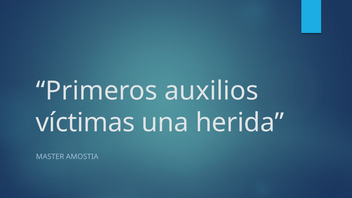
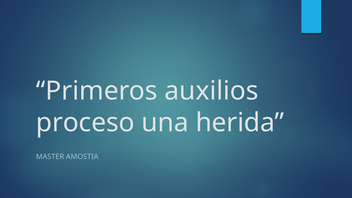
víctimas: víctimas -> proceso
